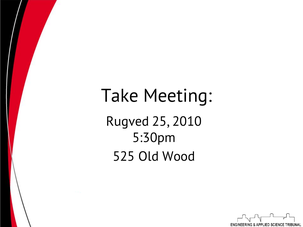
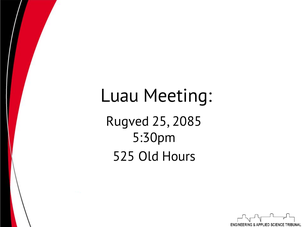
Take: Take -> Luau
2010: 2010 -> 2085
Wood: Wood -> Hours
